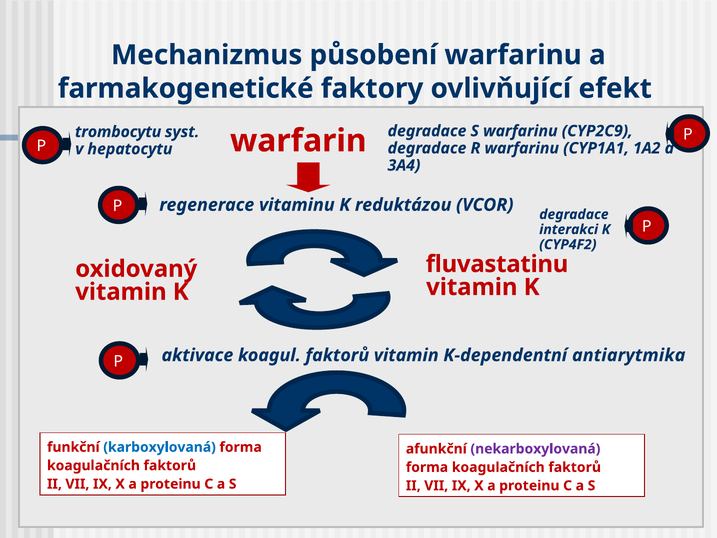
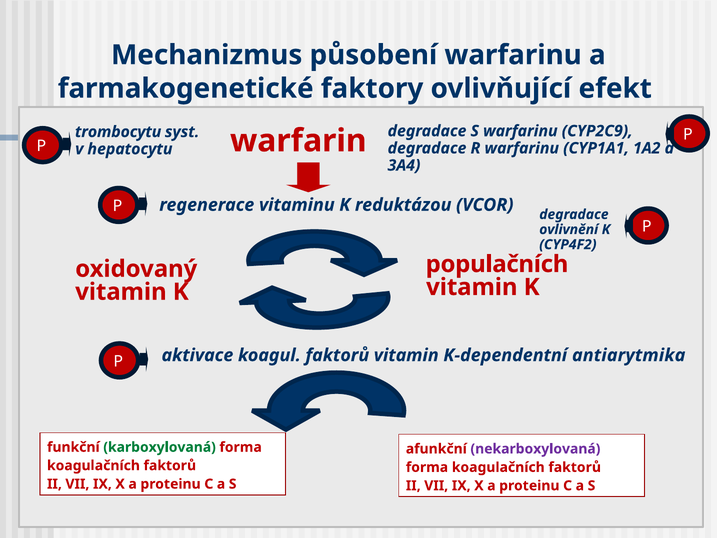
interakci: interakci -> ovlivnění
fluvastatinu: fluvastatinu -> populačních
karboxylovaná colour: blue -> green
